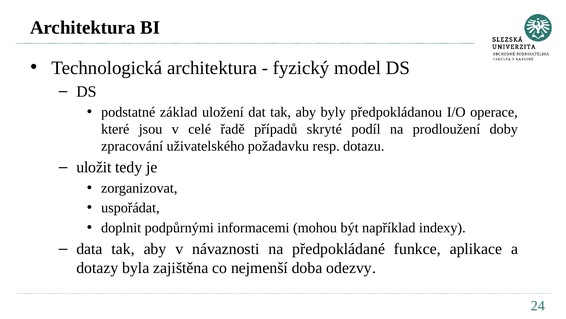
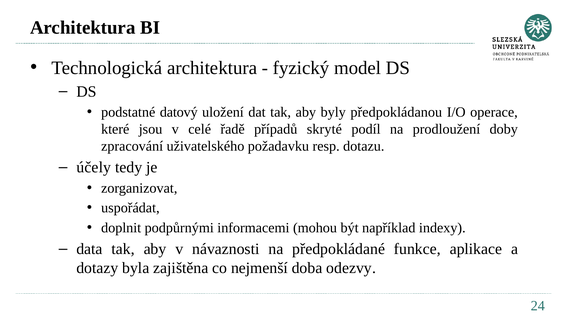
základ: základ -> datový
uložit: uložit -> účely
